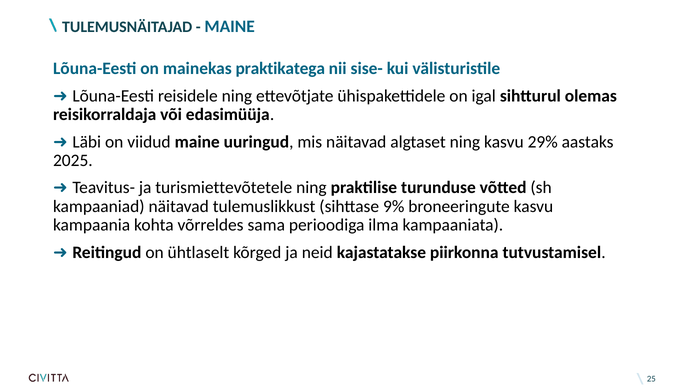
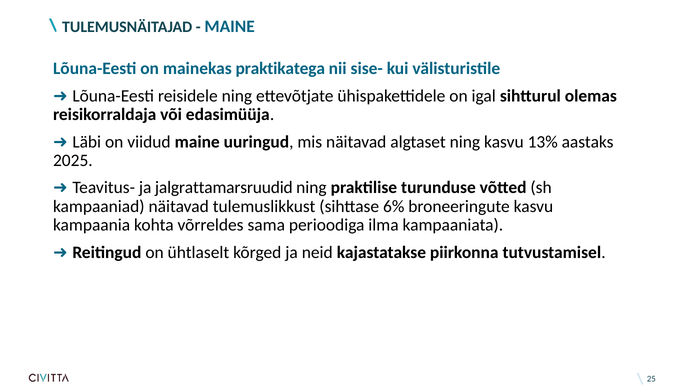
29%: 29% -> 13%
turismiettevõtetele: turismiettevõtetele -> jalgrattamarsruudid
9%: 9% -> 6%
